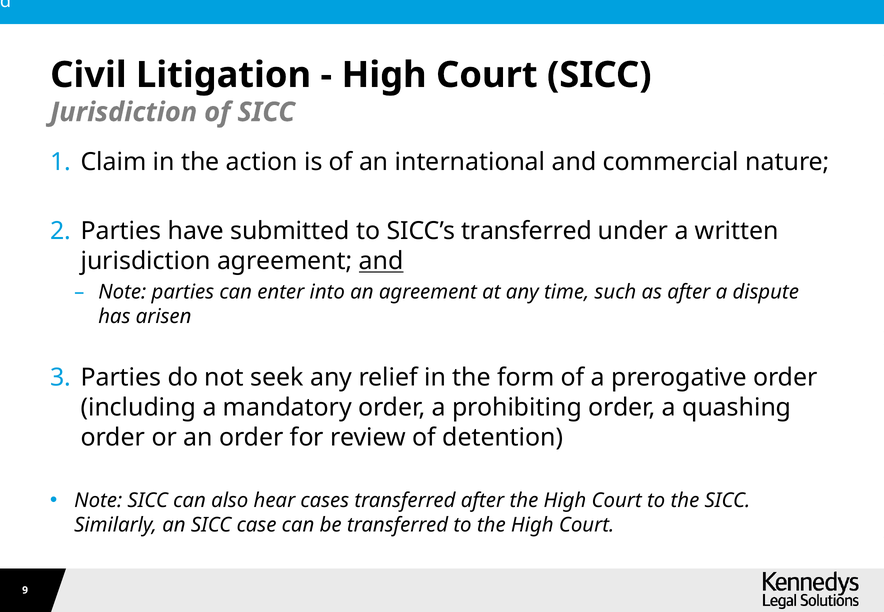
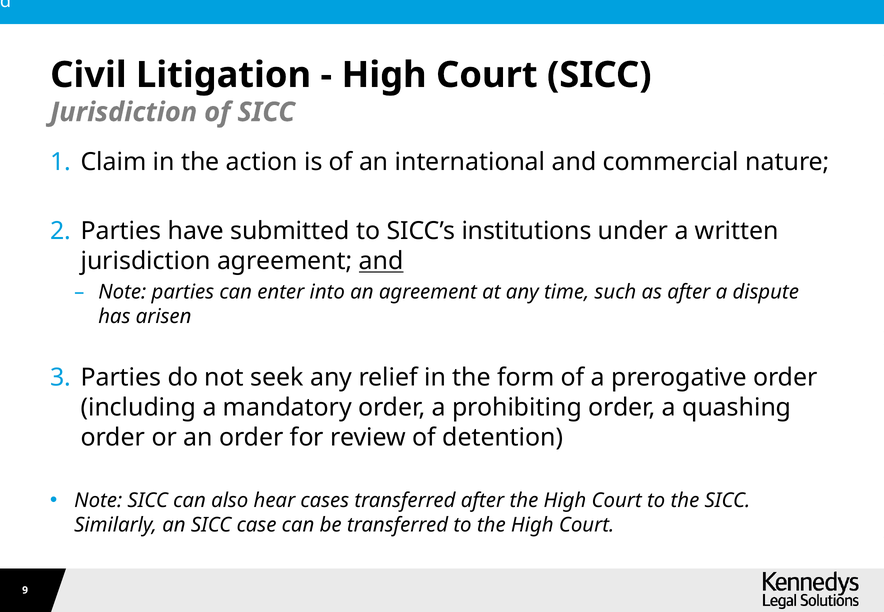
SICC’s transferred: transferred -> institutions
